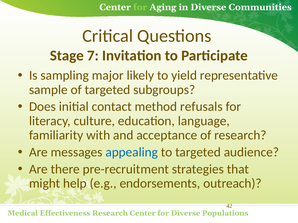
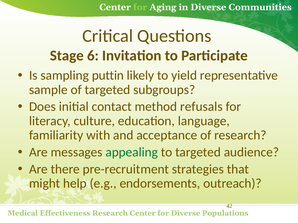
7: 7 -> 6
major: major -> puttin
appealing colour: blue -> green
